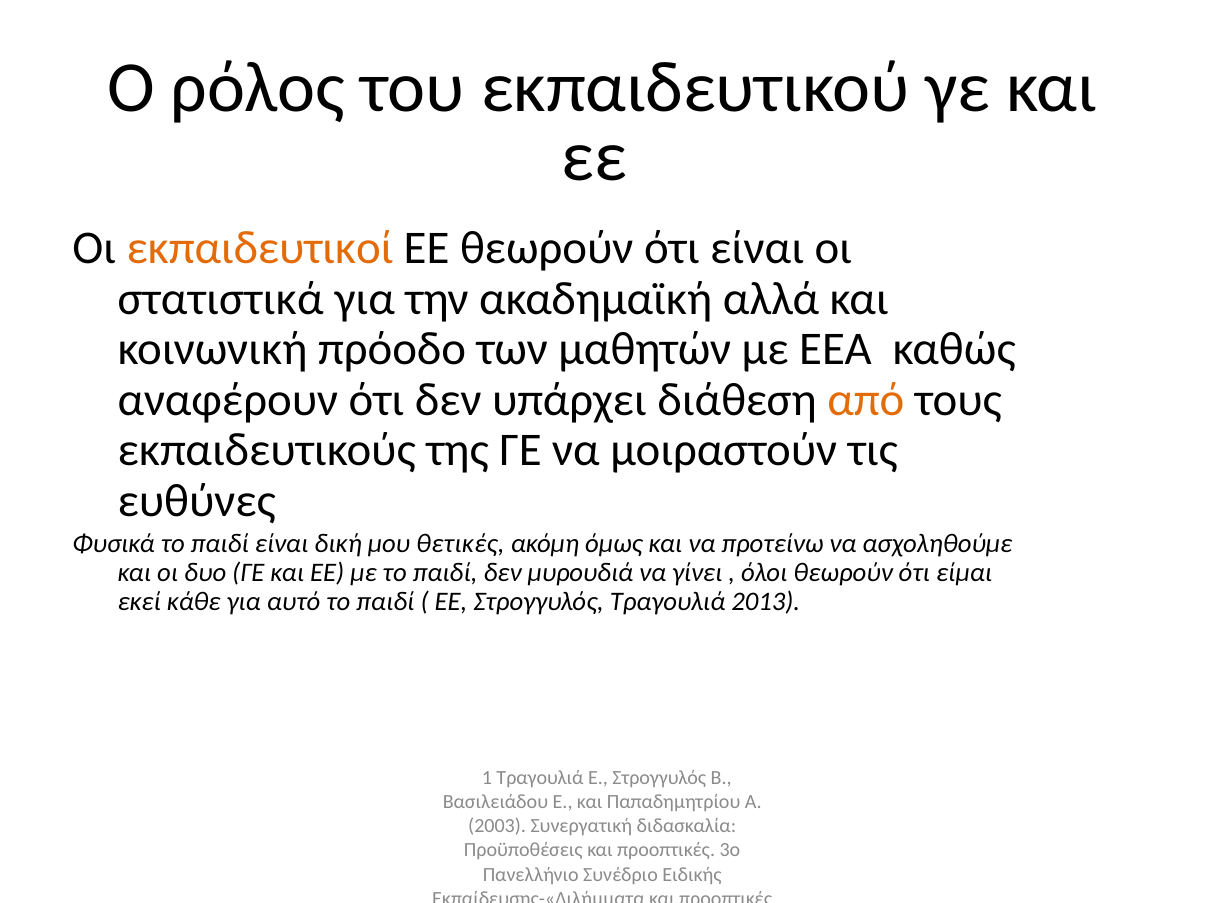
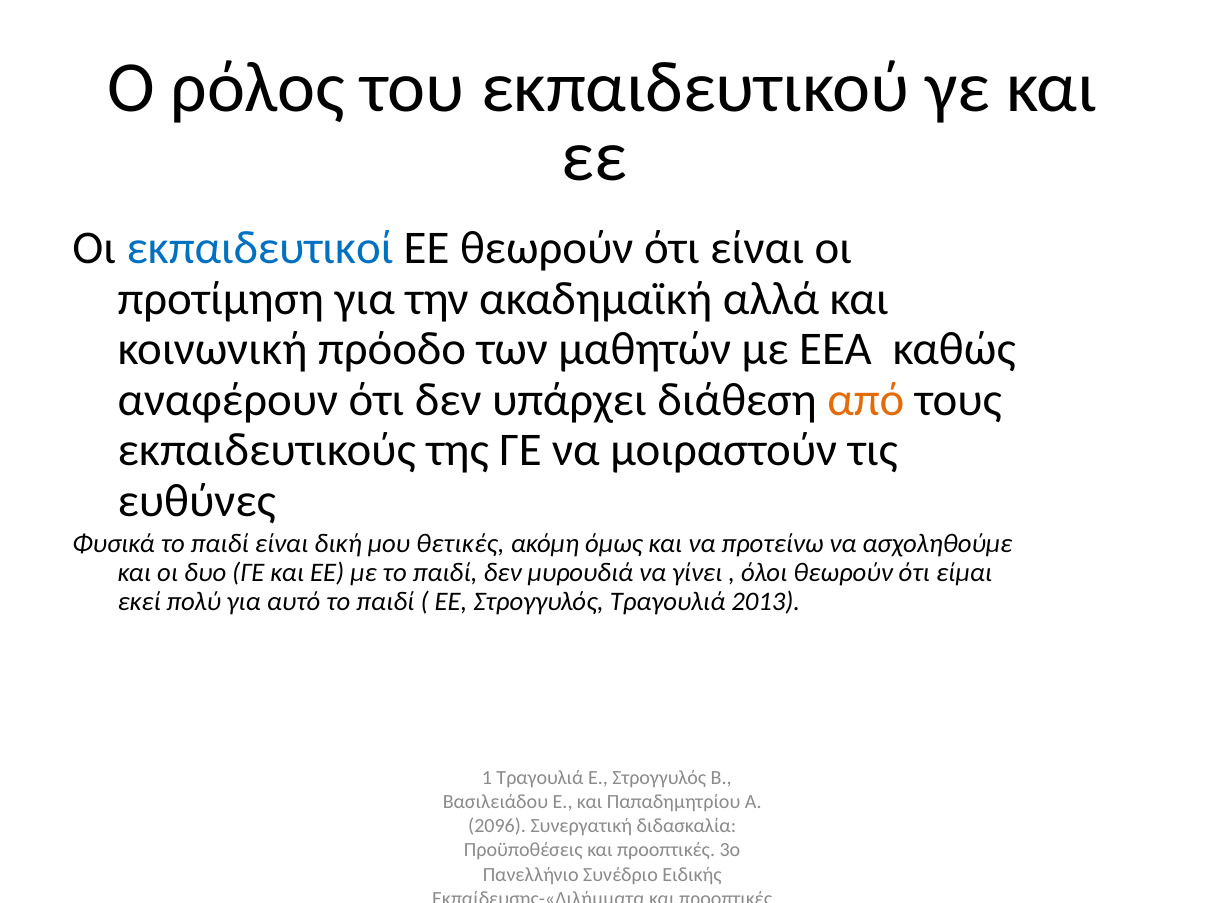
εκπαιδευτικοί colour: orange -> blue
στατιστικά: στατιστικά -> προτίμηση
κάθε: κάθε -> πολύ
2003: 2003 -> 2096
